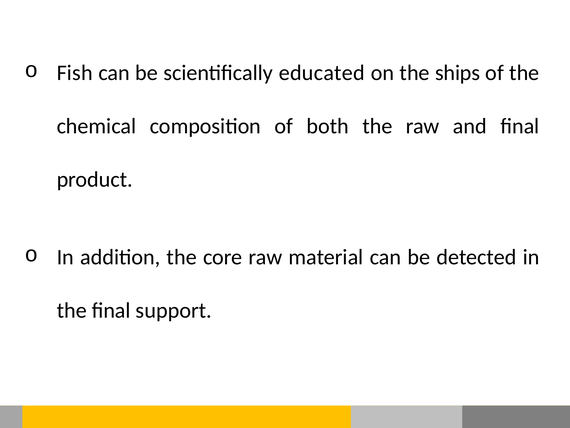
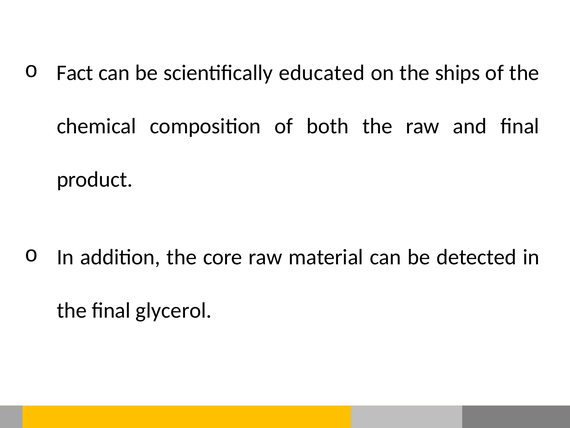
Fish: Fish -> Fact
support: support -> glycerol
